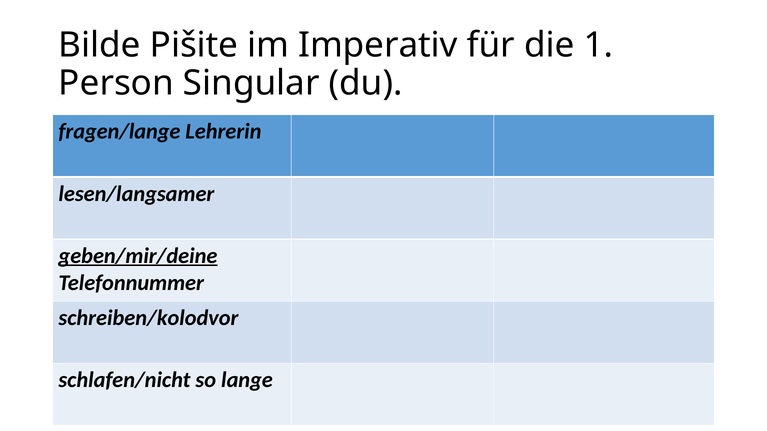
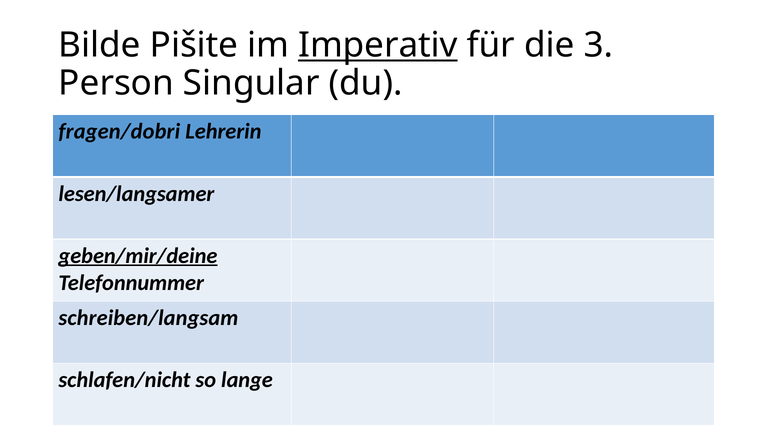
Imperativ underline: none -> present
1: 1 -> 3
fragen/lange: fragen/lange -> fragen/dobri
schreiben/kolodvor: schreiben/kolodvor -> schreiben/langsam
